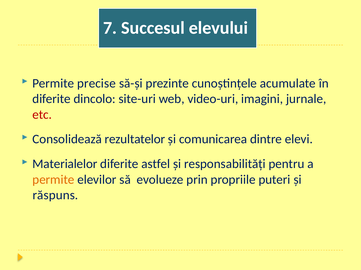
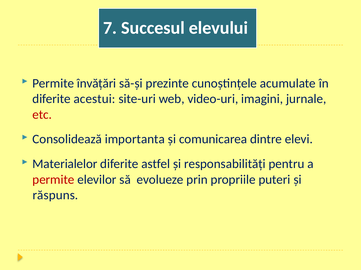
precise: precise -> învăţări
dincolo: dincolo -> acestui
rezultatelor: rezultatelor -> importanta
permite at (53, 180) colour: orange -> red
